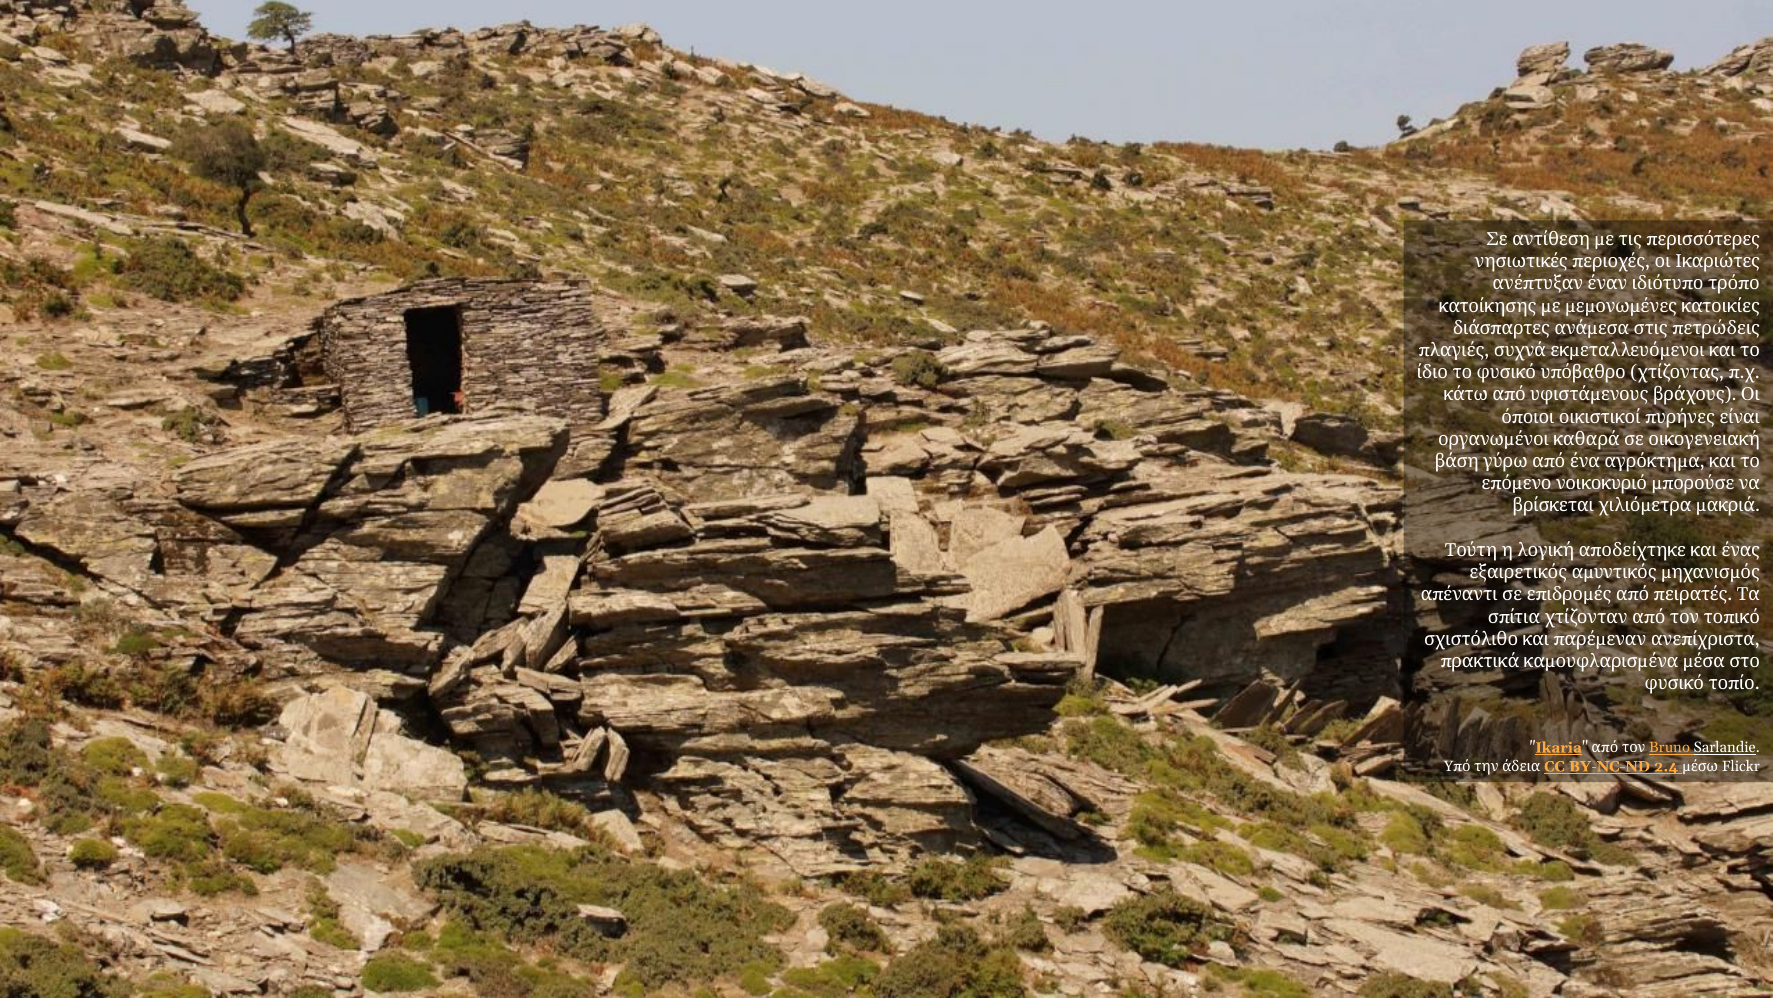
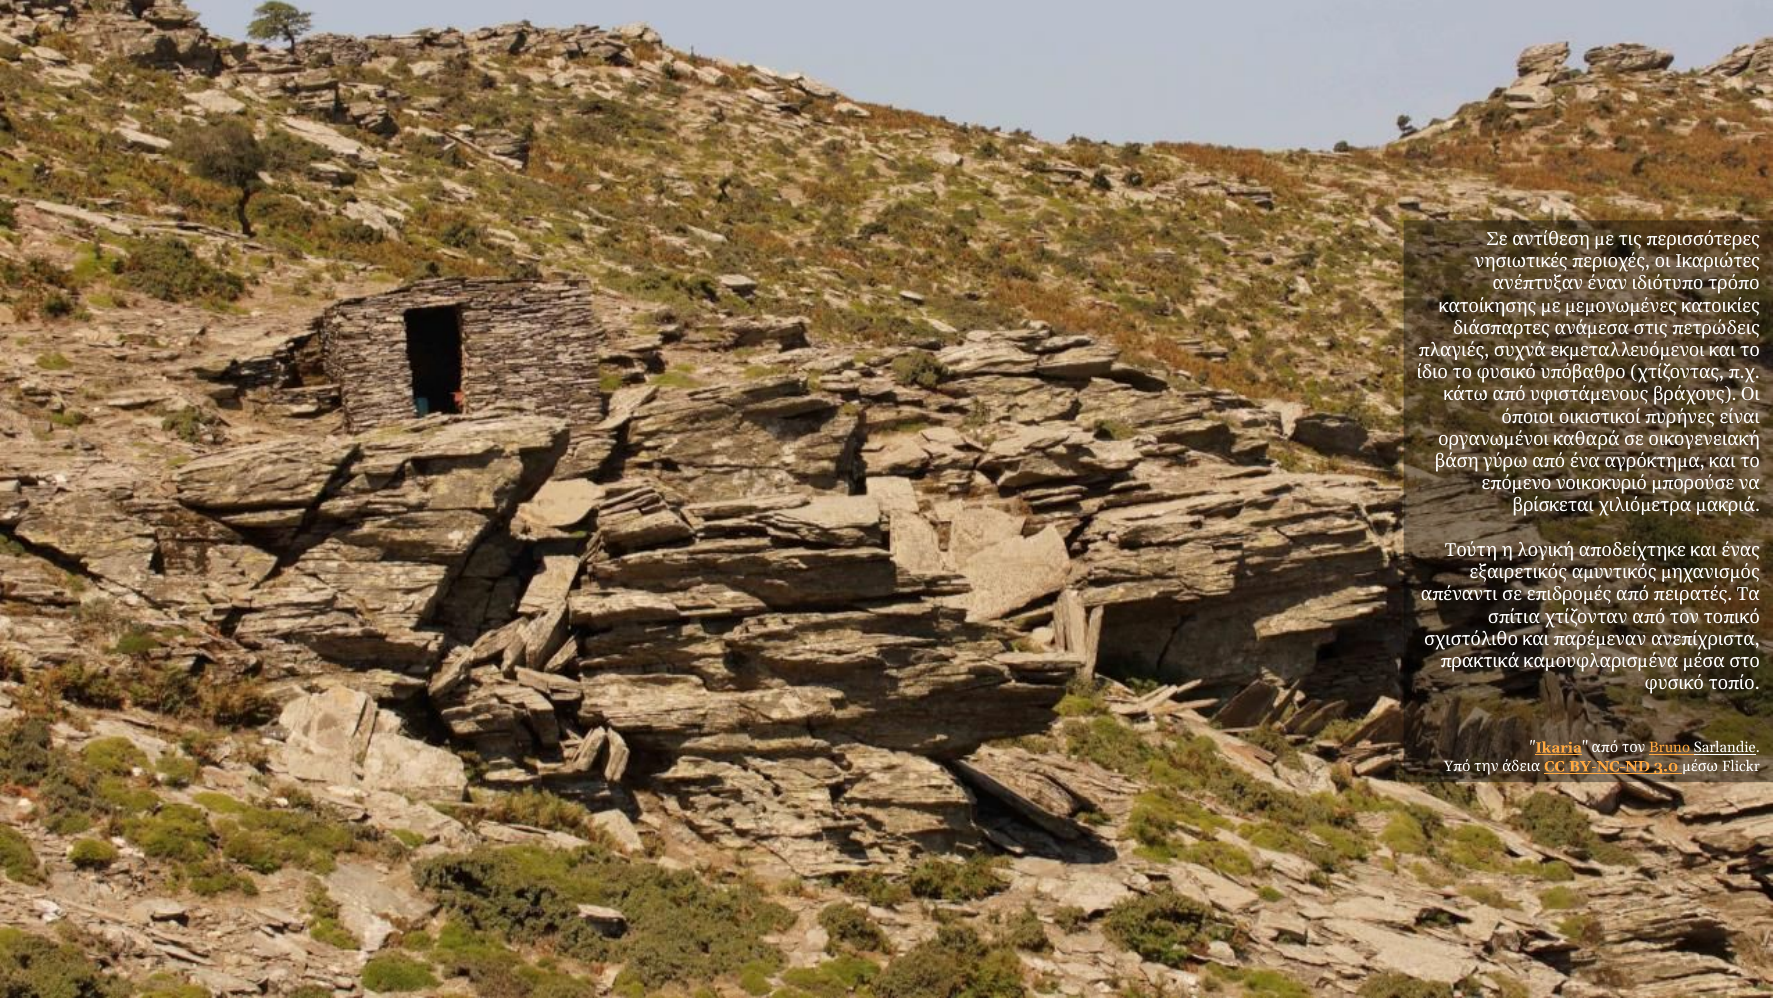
2.4: 2.4 -> 3.0
